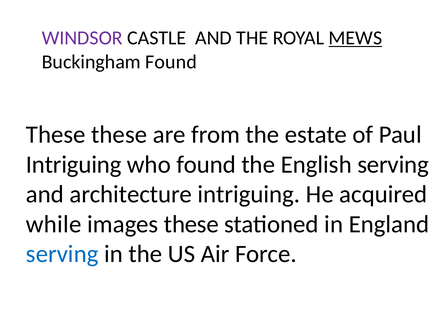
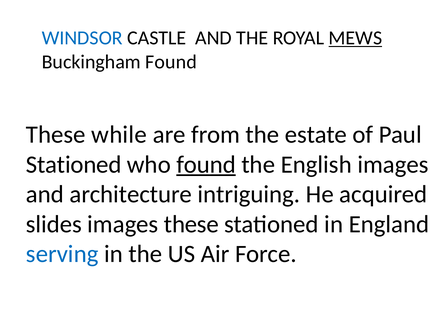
WINDSOR colour: purple -> blue
These these: these -> while
Intriguing at (74, 164): Intriguing -> Stationed
found at (206, 164) underline: none -> present
English serving: serving -> images
while: while -> slides
